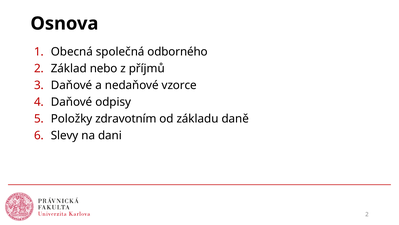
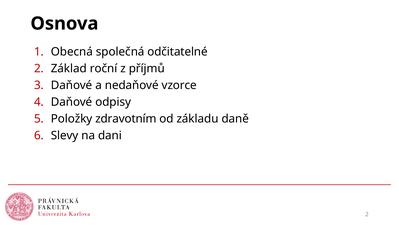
odborného: odborného -> odčitatelné
nebo: nebo -> roční
